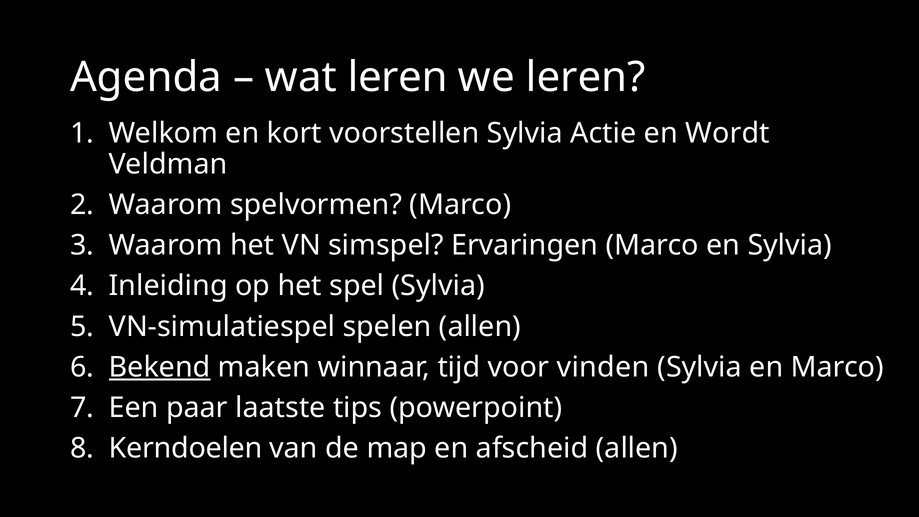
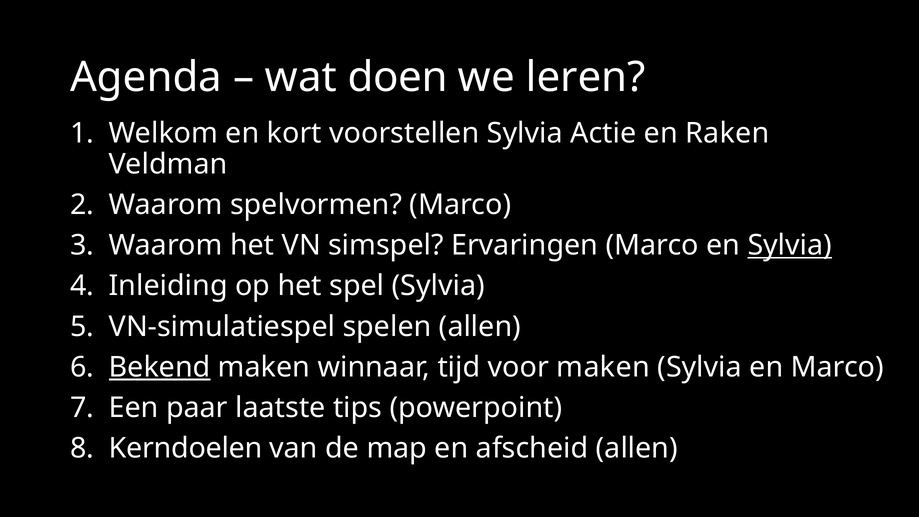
wat leren: leren -> doen
Wordt: Wordt -> Raken
Sylvia at (790, 245) underline: none -> present
voor vinden: vinden -> maken
